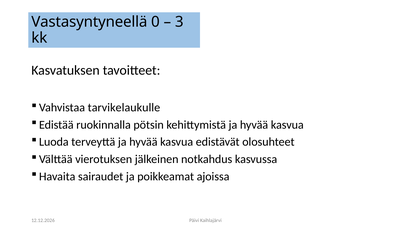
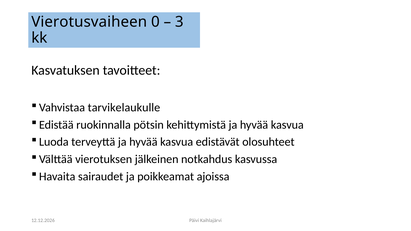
Vastasyntyneellä: Vastasyntyneellä -> Vierotusvaiheen
